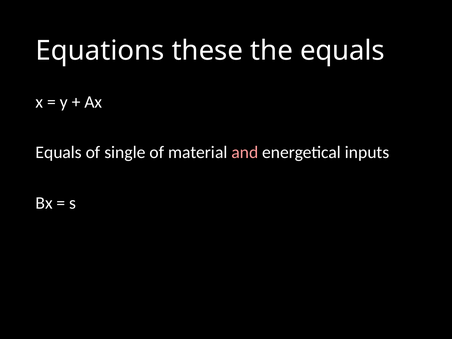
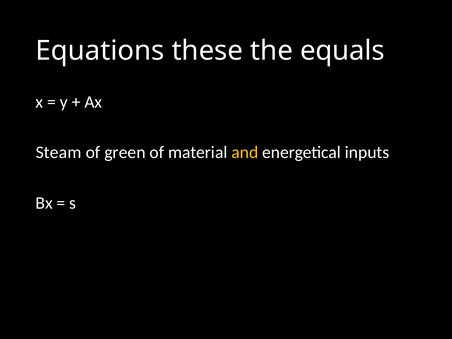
Equals at (59, 152): Equals -> Steam
single: single -> green
and colour: pink -> yellow
